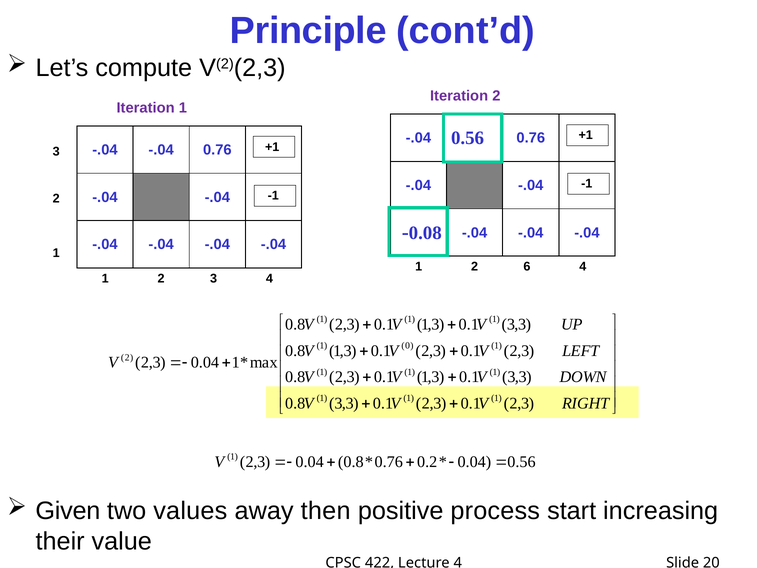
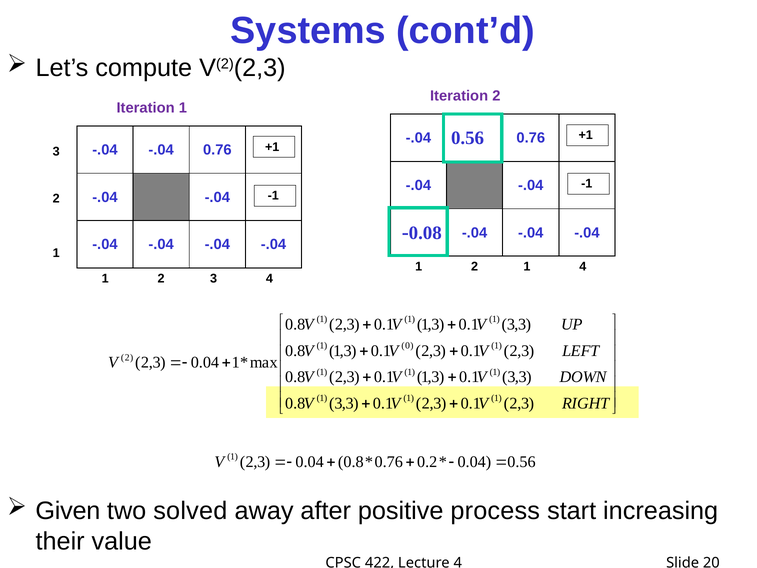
Principle: Principle -> Systems
1 2 6: 6 -> 1
values: values -> solved
then: then -> after
